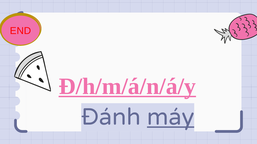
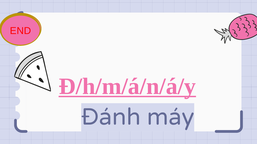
máy underline: present -> none
